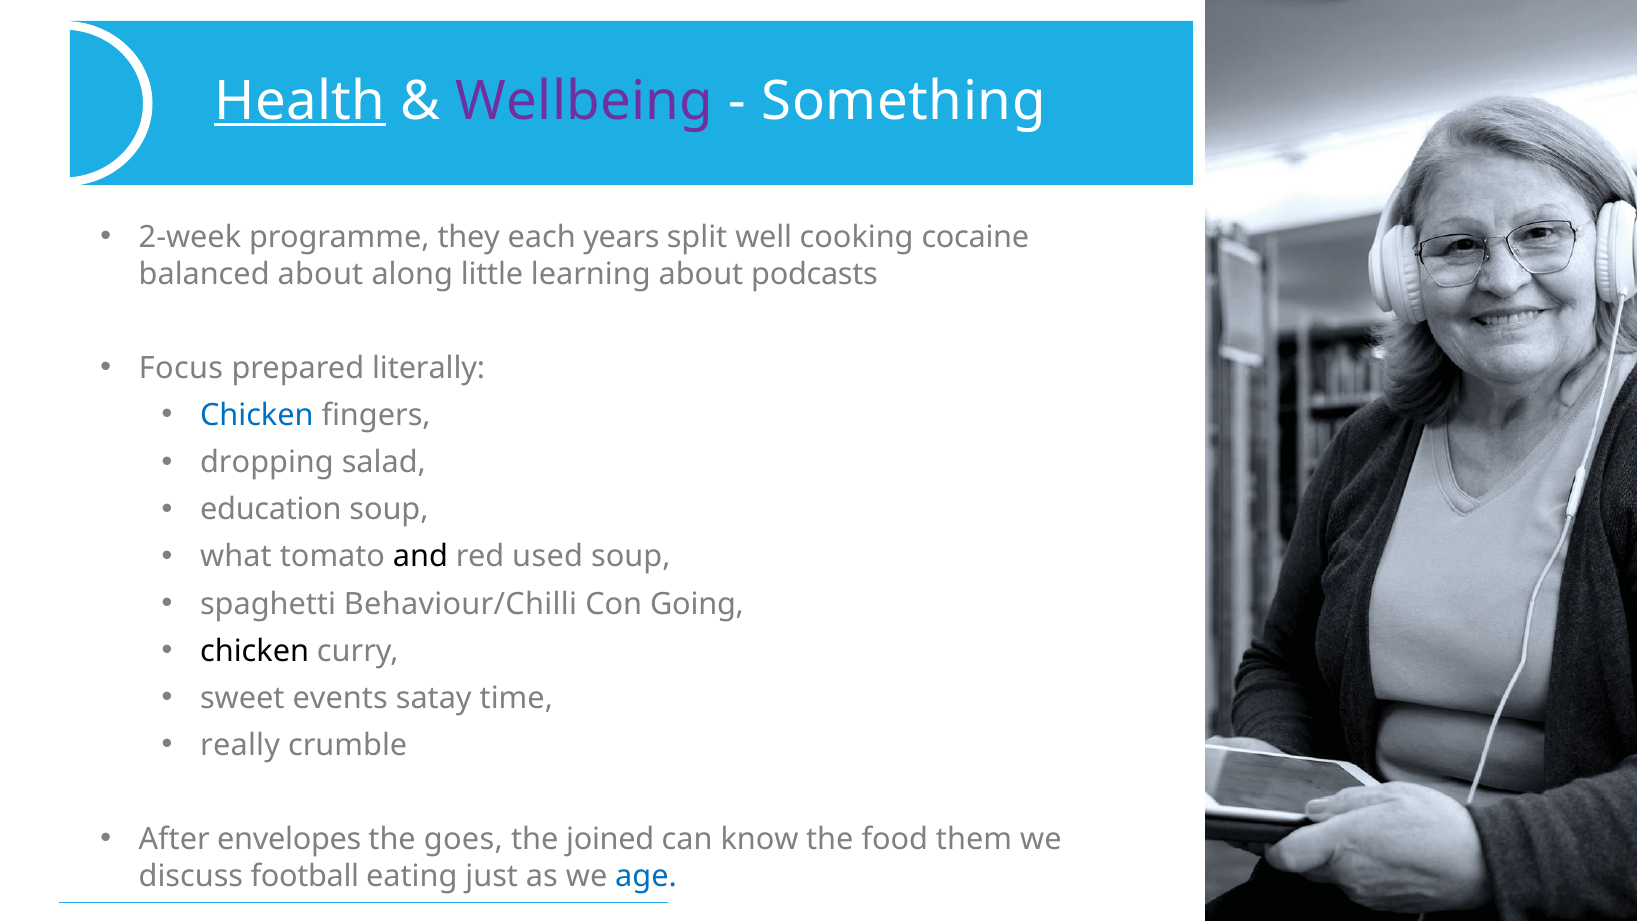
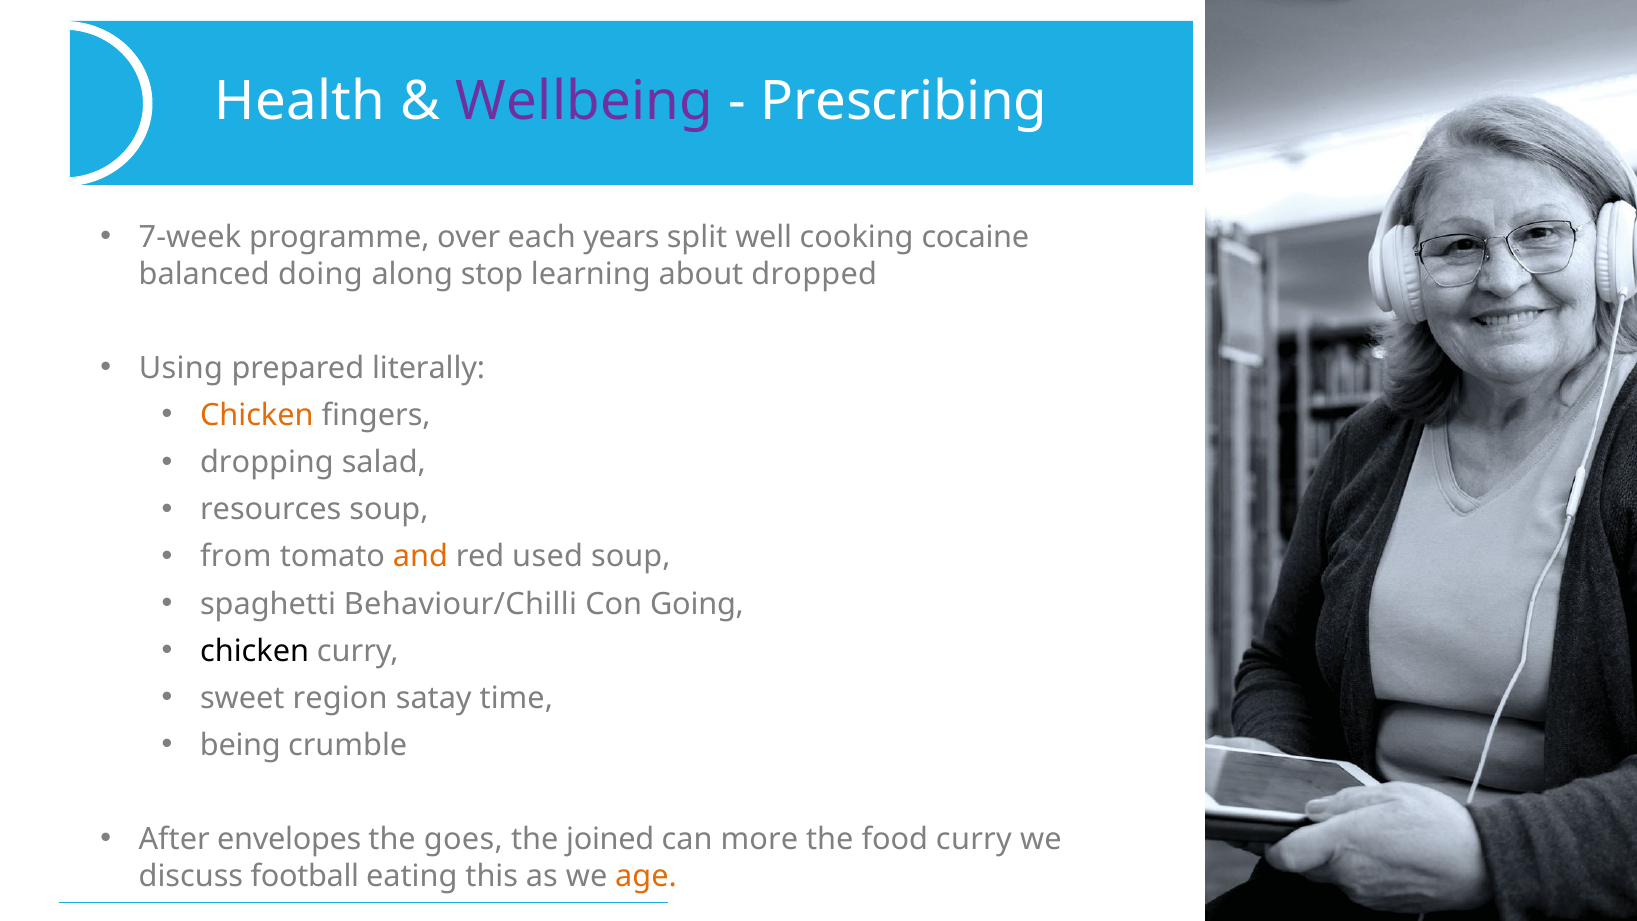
Health underline: present -> none
Something: Something -> Prescribing
2-week: 2-week -> 7-week
they: they -> over
balanced about: about -> doing
little: little -> stop
podcasts: podcasts -> dropped
Focus: Focus -> Using
Chicken at (257, 415) colour: blue -> orange
education: education -> resources
what: what -> from
and colour: black -> orange
events: events -> region
really: really -> being
know: know -> more
food them: them -> curry
just: just -> this
age colour: blue -> orange
